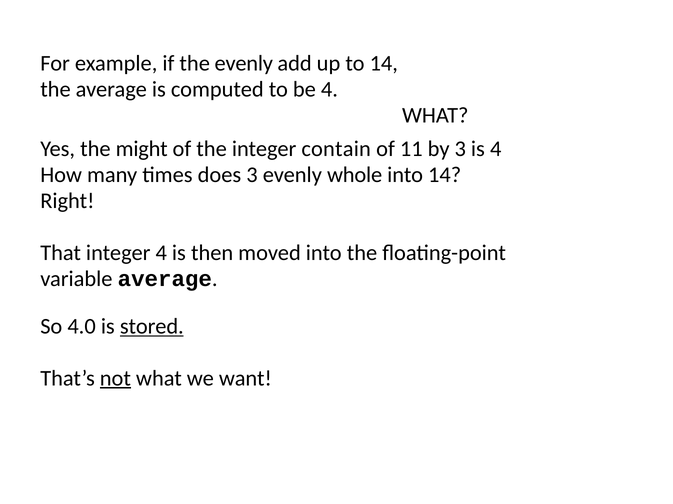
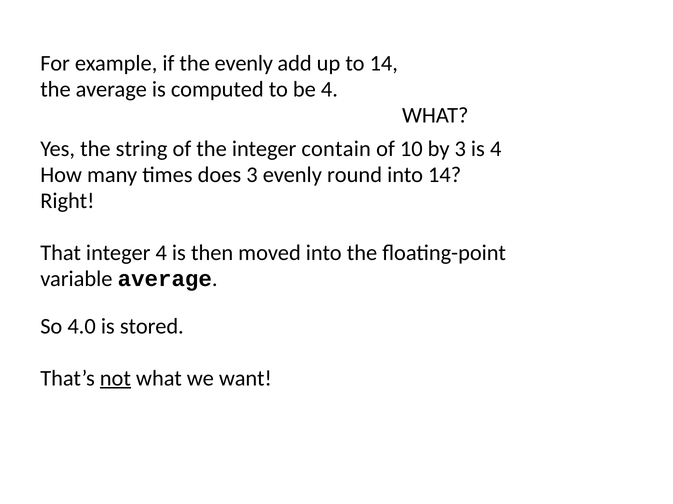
might: might -> string
11: 11 -> 10
whole: whole -> round
stored underline: present -> none
